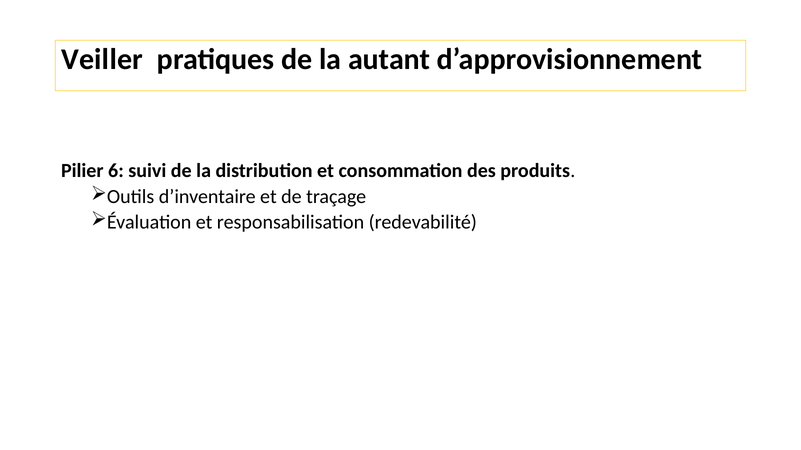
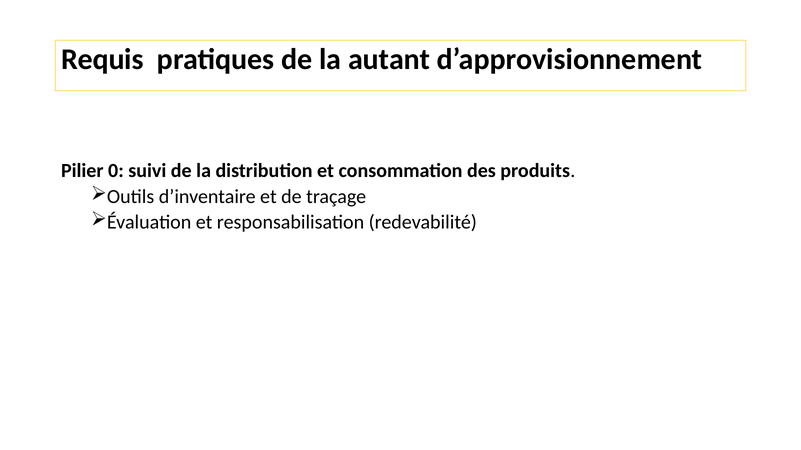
Veiller: Veiller -> Requis
6: 6 -> 0
